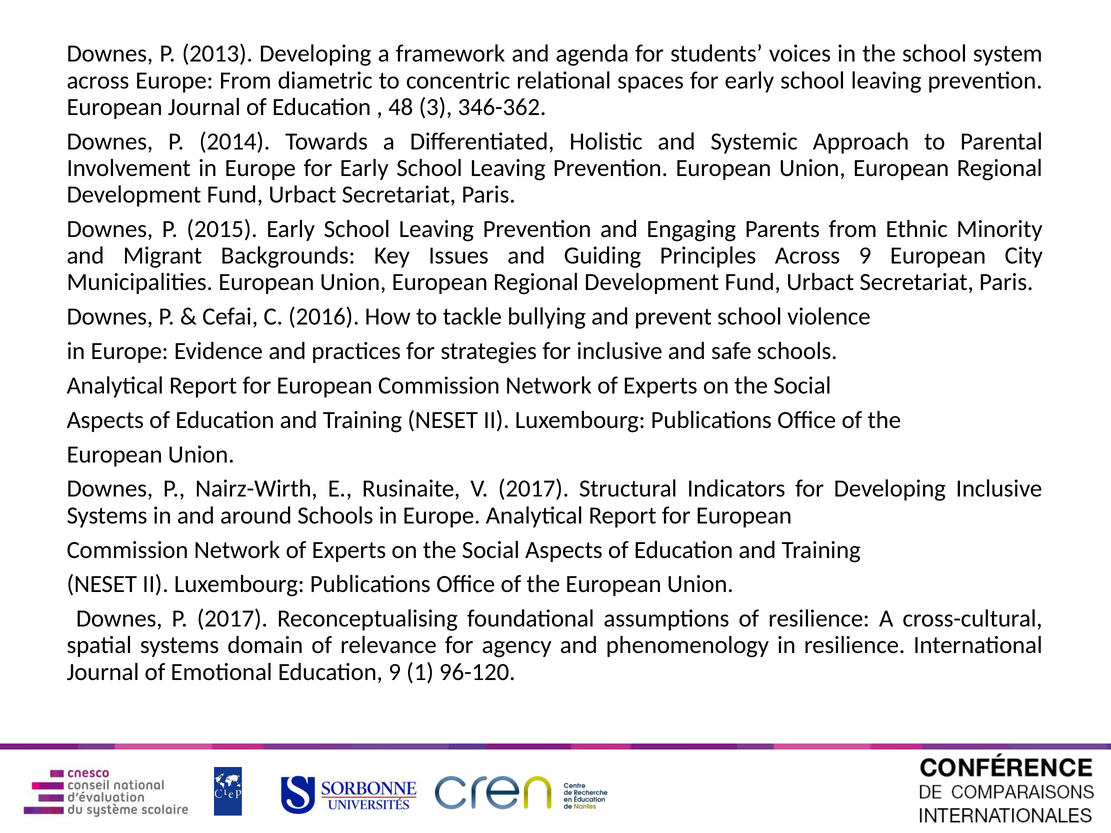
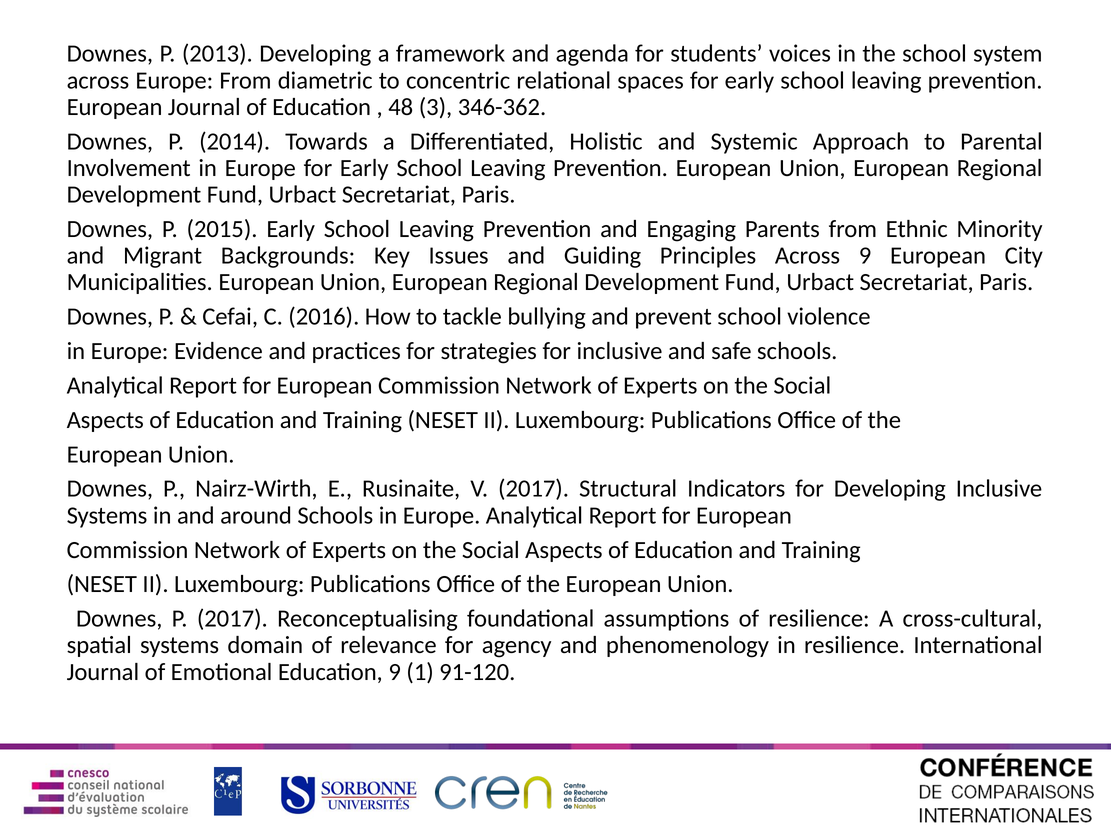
96-120: 96-120 -> 91-120
